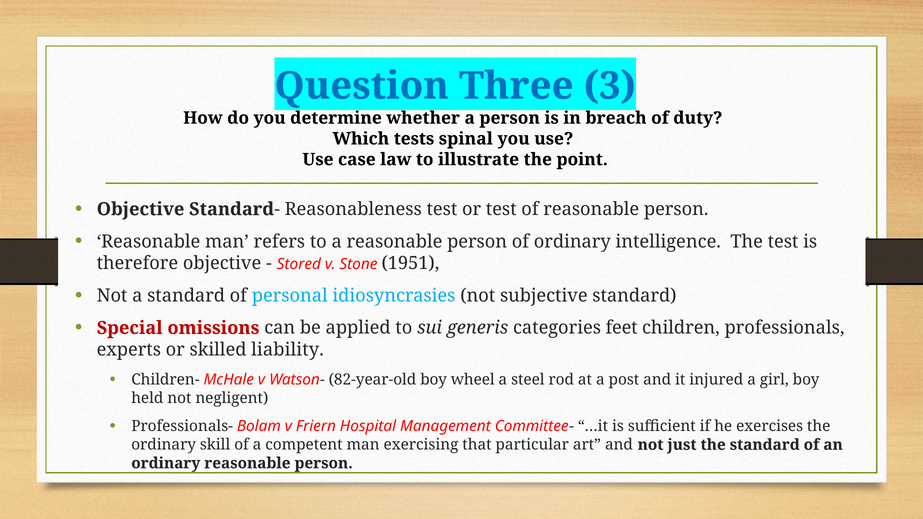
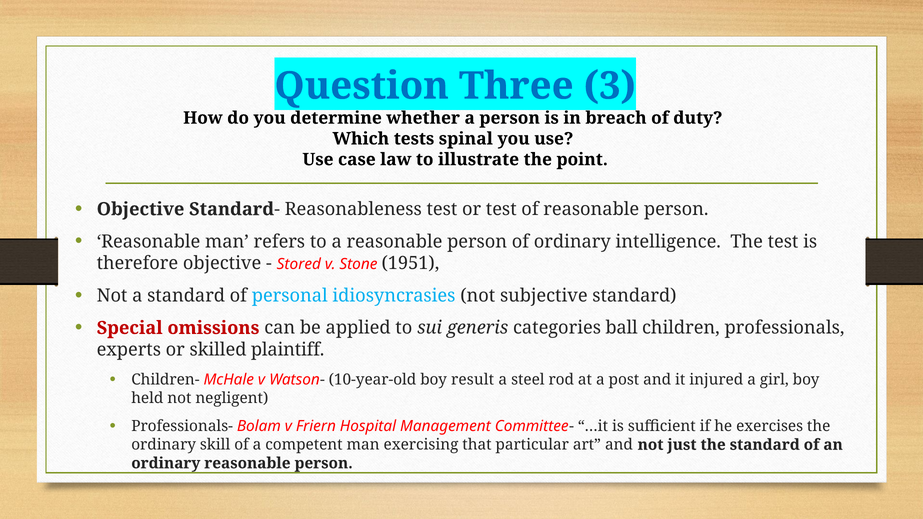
feet: feet -> ball
liability: liability -> plaintiff
82-year-old: 82-year-old -> 10-year-old
wheel: wheel -> result
